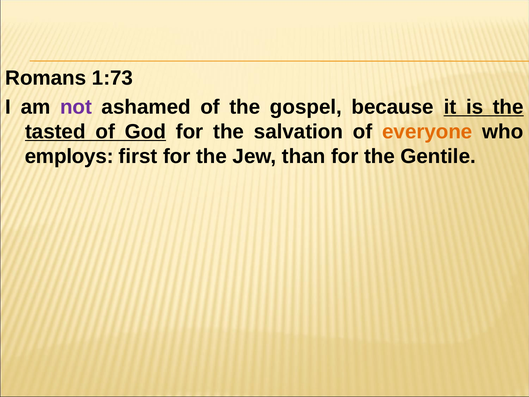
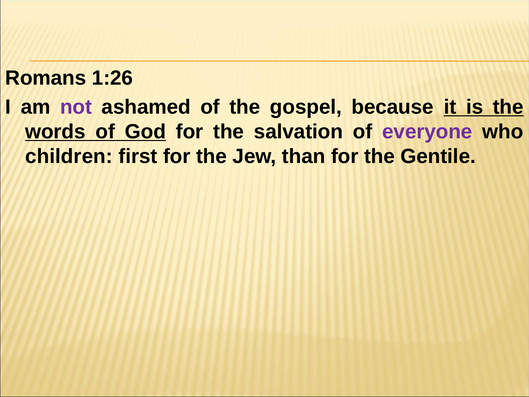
1:73: 1:73 -> 1:26
tasted: tasted -> words
everyone colour: orange -> purple
employs: employs -> children
